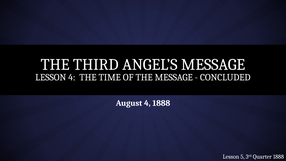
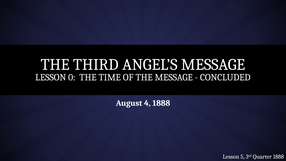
LESSON 4: 4 -> 0
